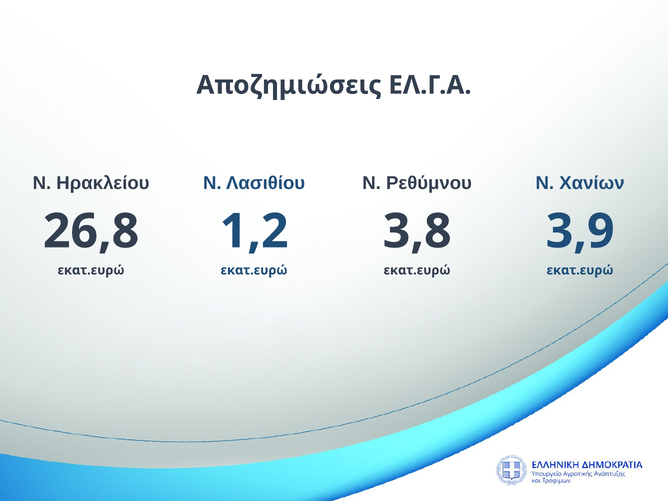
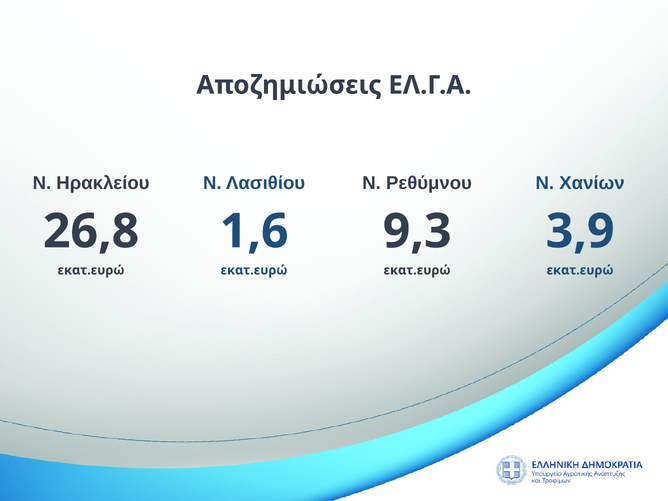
1,2: 1,2 -> 1,6
3,8: 3,8 -> 9,3
